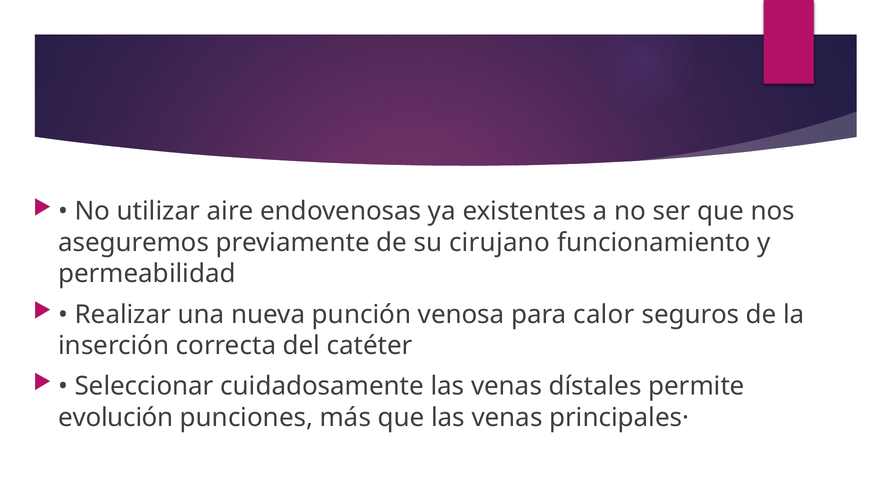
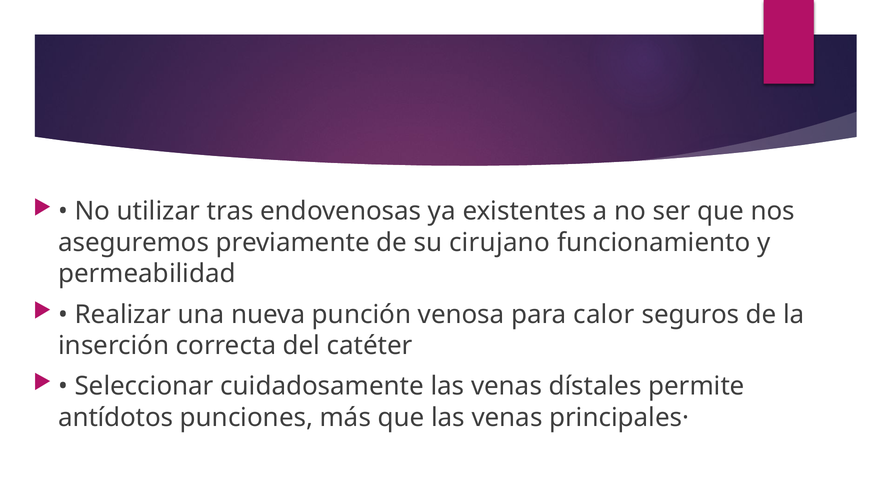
aire: aire -> tras
evolución: evolución -> antídotos
